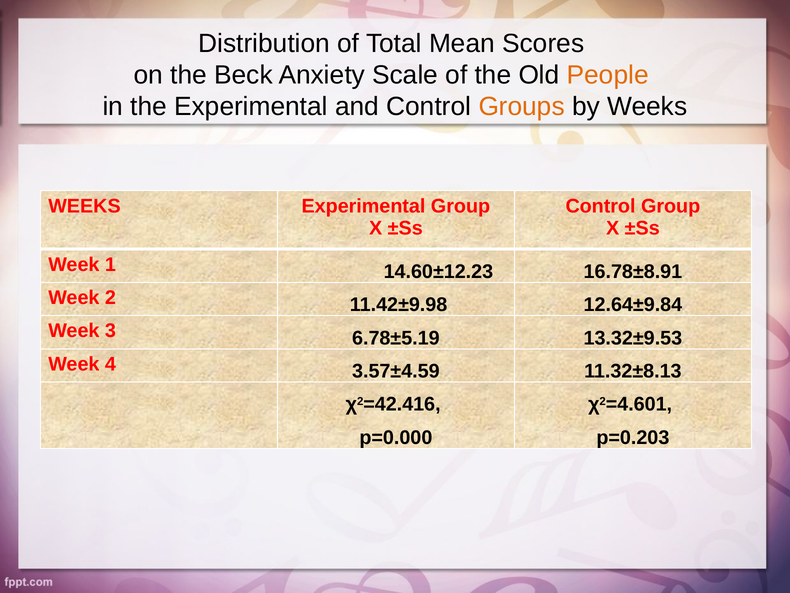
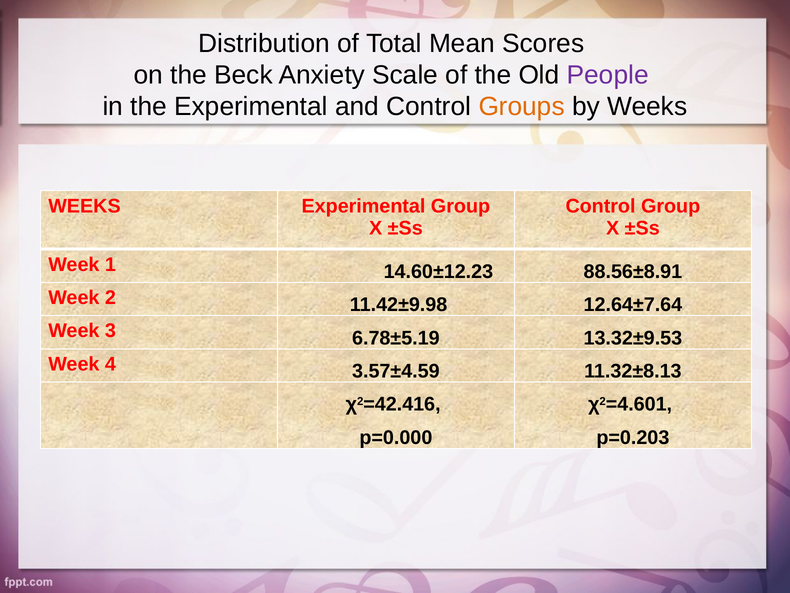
People colour: orange -> purple
16.78±8.91: 16.78±8.91 -> 88.56±8.91
12.64±9.84: 12.64±9.84 -> 12.64±7.64
